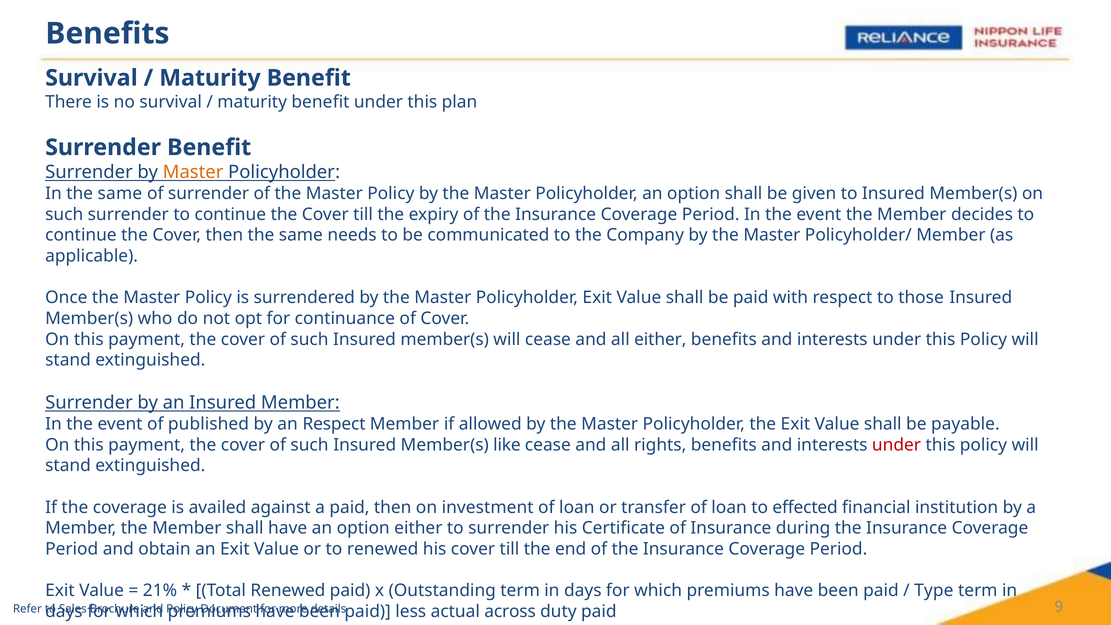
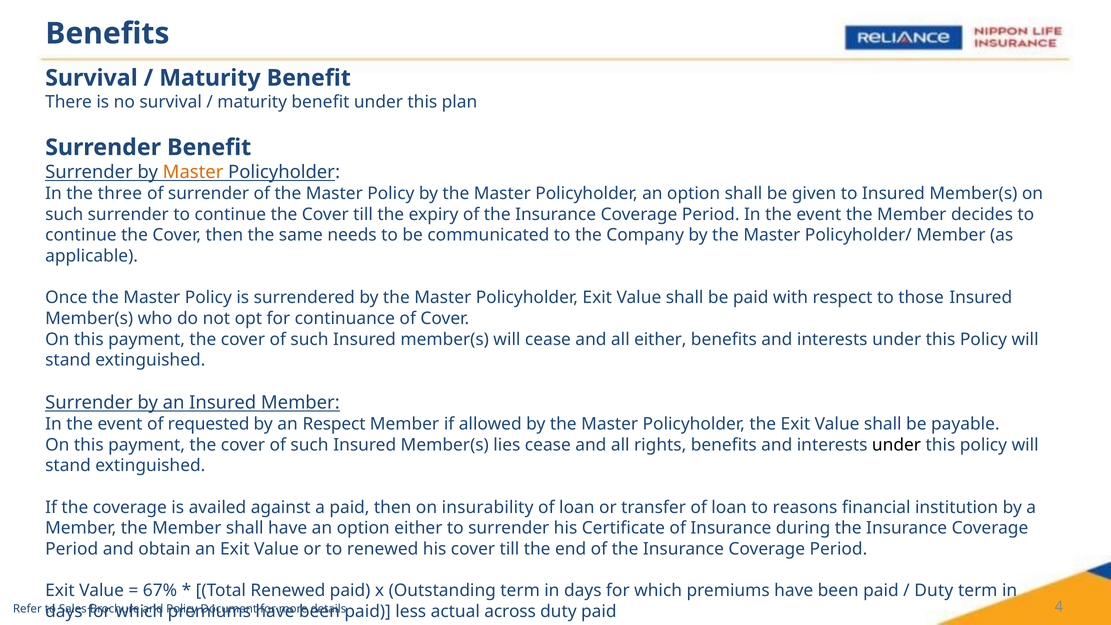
In the same: same -> three
published: published -> requested
like: like -> lies
under at (897, 445) colour: red -> black
investment: investment -> insurability
effected: effected -> reasons
21%: 21% -> 67%
Type at (934, 591): Type -> Duty
9: 9 -> 4
